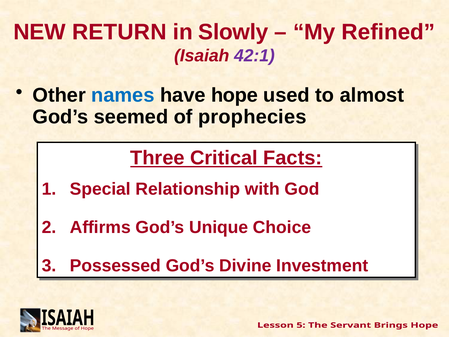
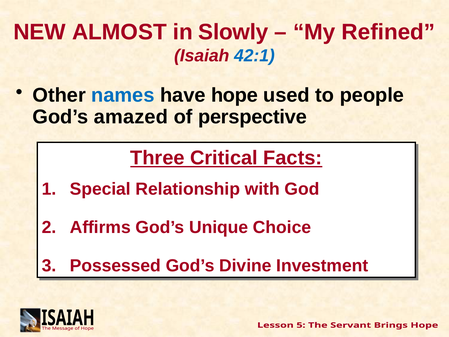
RETURN: RETURN -> ALMOST
42:1 colour: purple -> blue
almost: almost -> people
seemed: seemed -> amazed
prophecies: prophecies -> perspective
